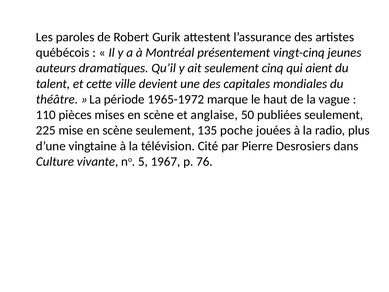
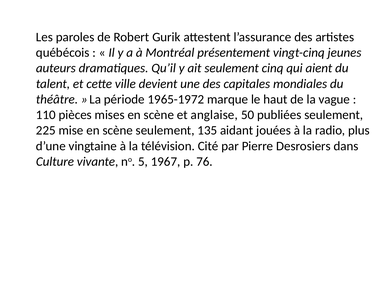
poche: poche -> aidant
